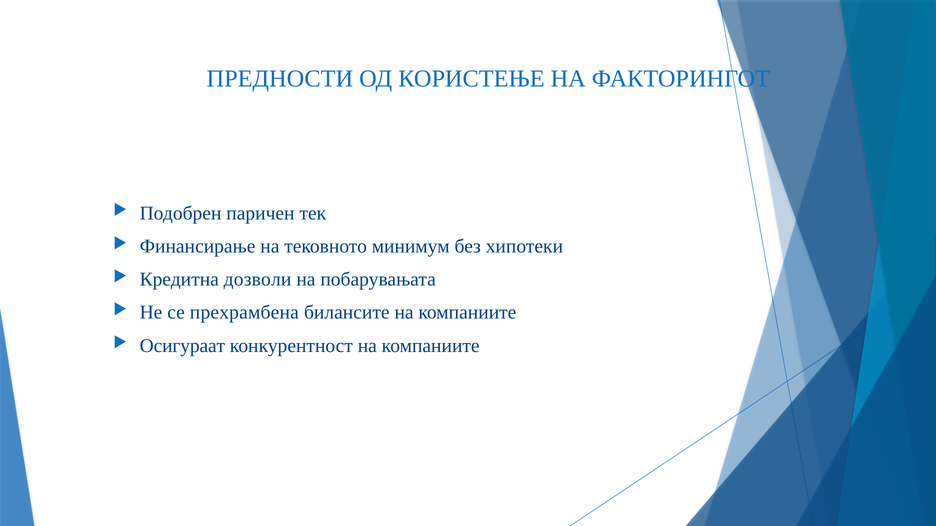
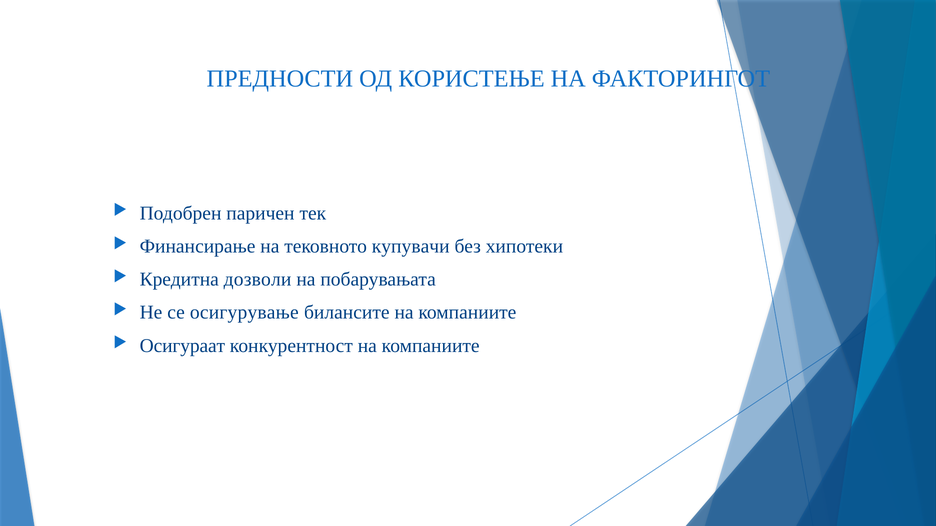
минимум: минимум -> купувачи
прехрамбена: прехрамбена -> осигурување
